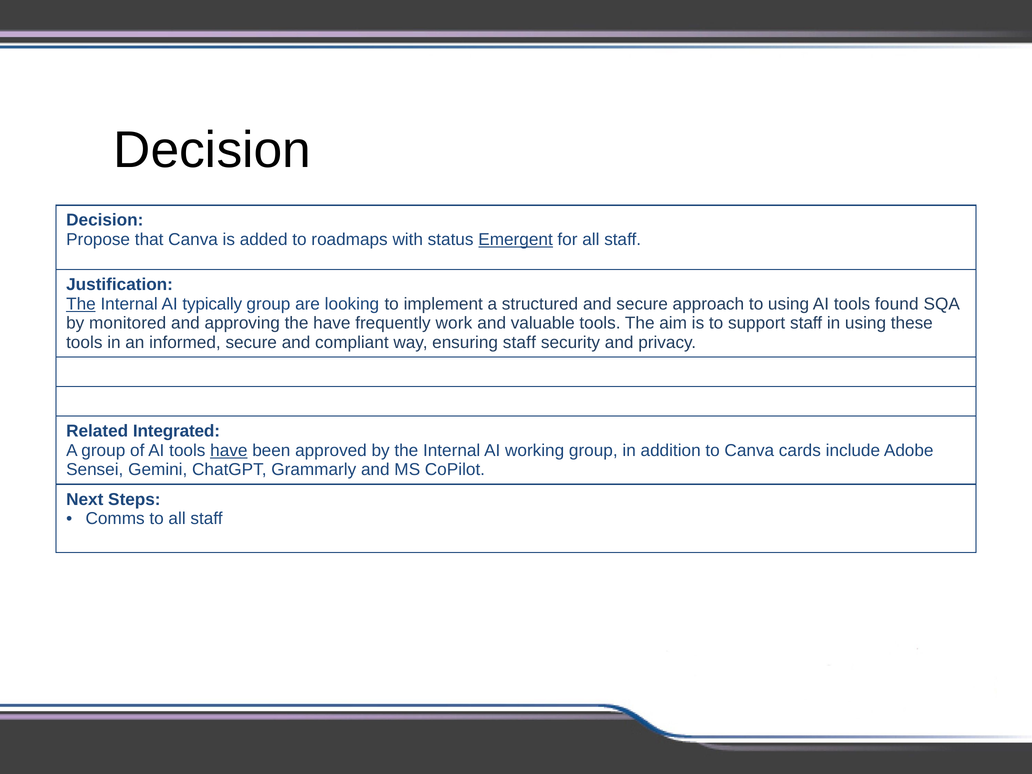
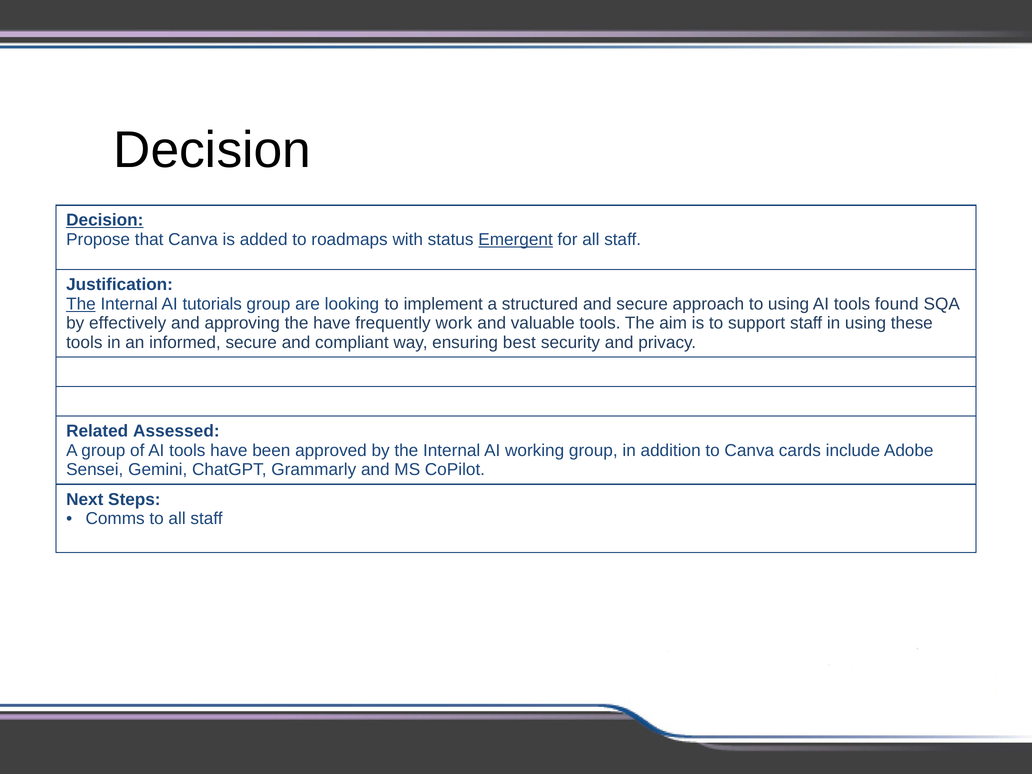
Decision at (105, 220) underline: none -> present
typically: typically -> tutorials
monitored: monitored -> effectively
ensuring staff: staff -> best
Integrated: Integrated -> Assessed
have at (229, 451) underline: present -> none
